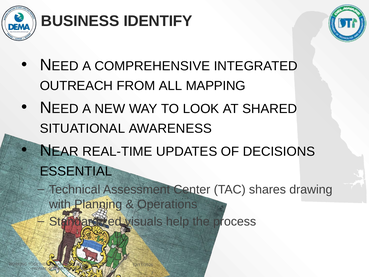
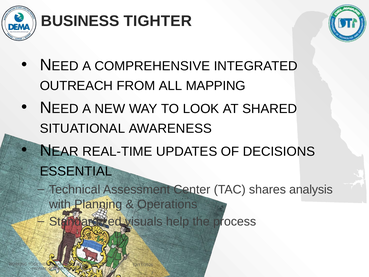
IDENTIFY: IDENTIFY -> TIGHTER
drawing: drawing -> analysis
